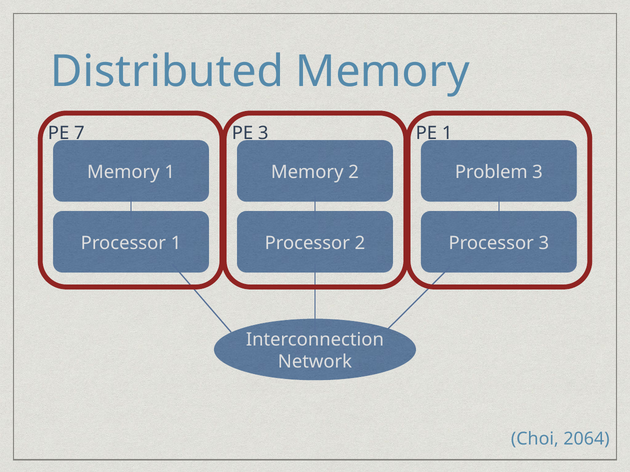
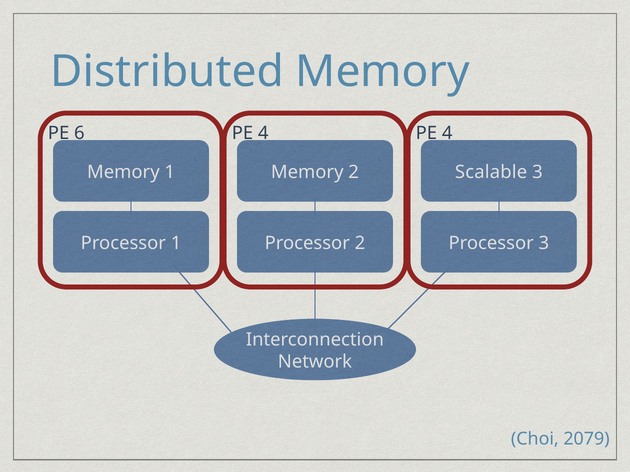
7: 7 -> 6
3 at (263, 133): 3 -> 4
1 at (447, 133): 1 -> 4
Problem: Problem -> Scalable
2064: 2064 -> 2079
